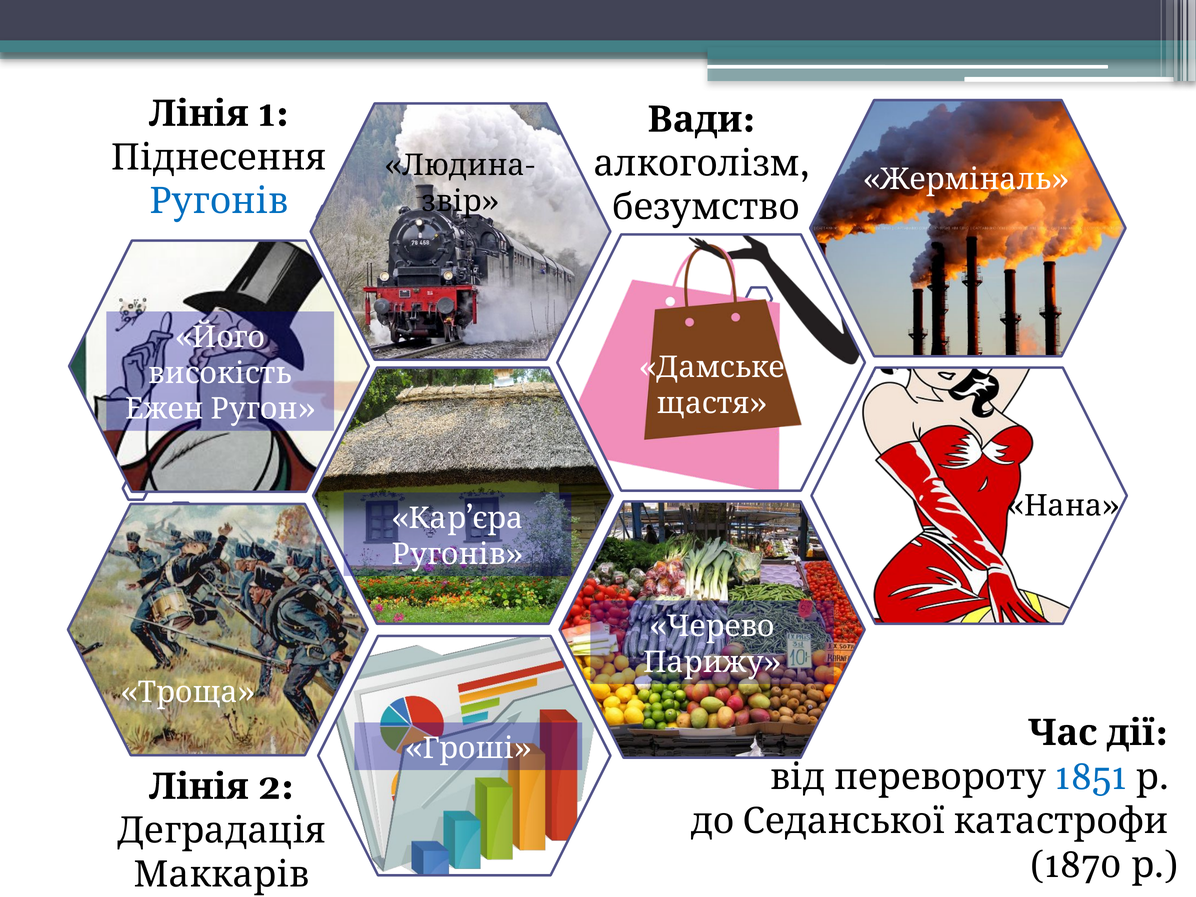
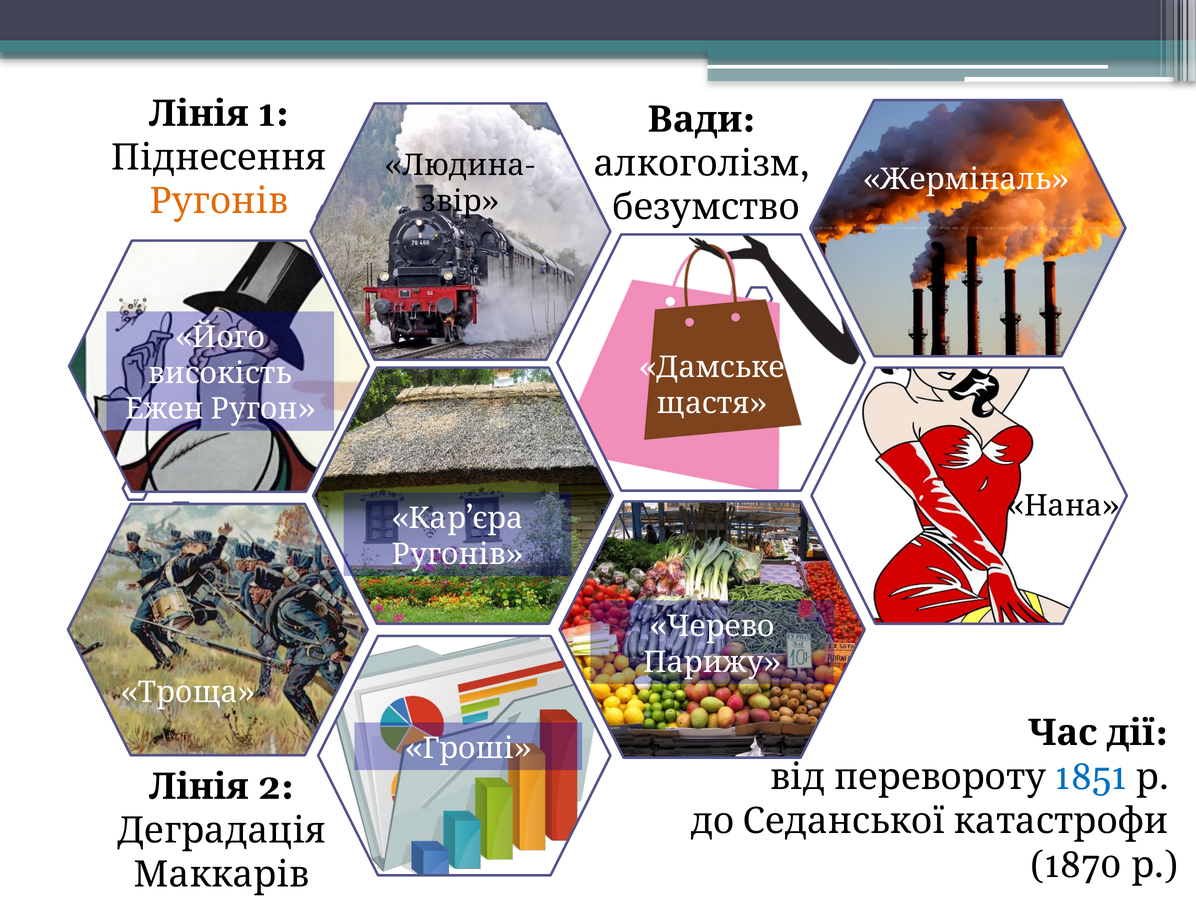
Ругонів at (219, 201) colour: blue -> orange
